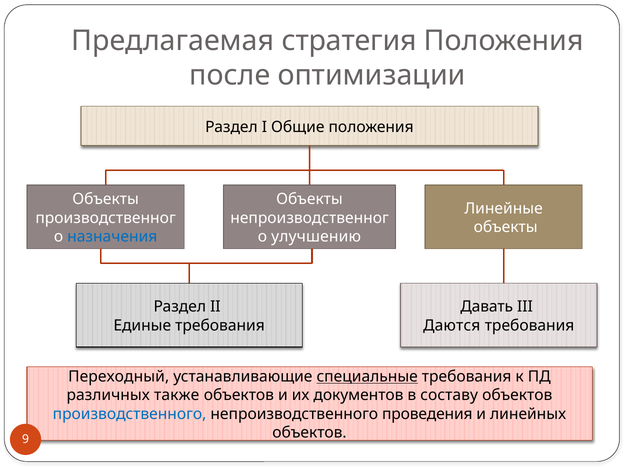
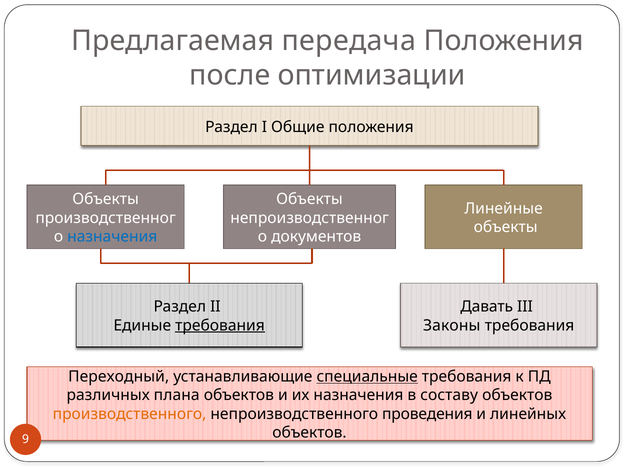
стратегия: стратегия -> передача
улучшению: улучшению -> документов
требования at (220, 325) underline: none -> present
Даются: Даются -> Законы
также: также -> плана
их документов: документов -> назначения
производственного colour: blue -> orange
